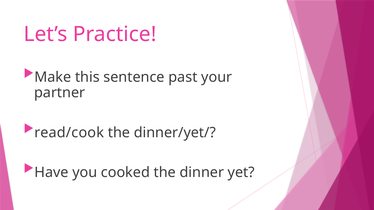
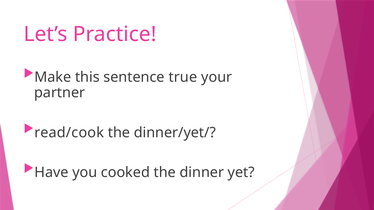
past: past -> true
